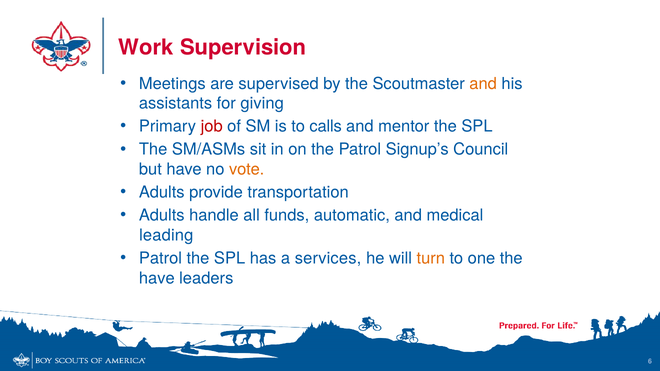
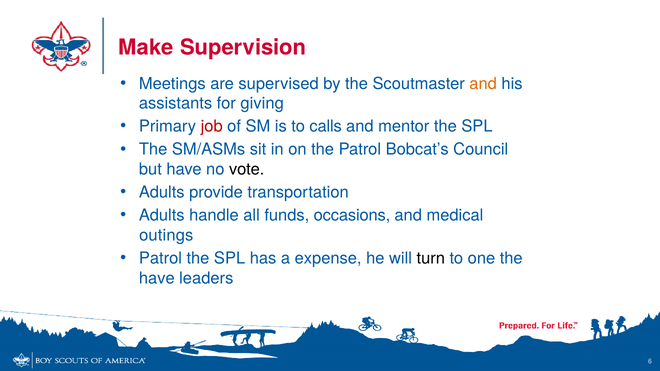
Work: Work -> Make
Signup’s: Signup’s -> Bobcat’s
vote colour: orange -> black
automatic: automatic -> occasions
leading: leading -> outings
services: services -> expense
turn colour: orange -> black
